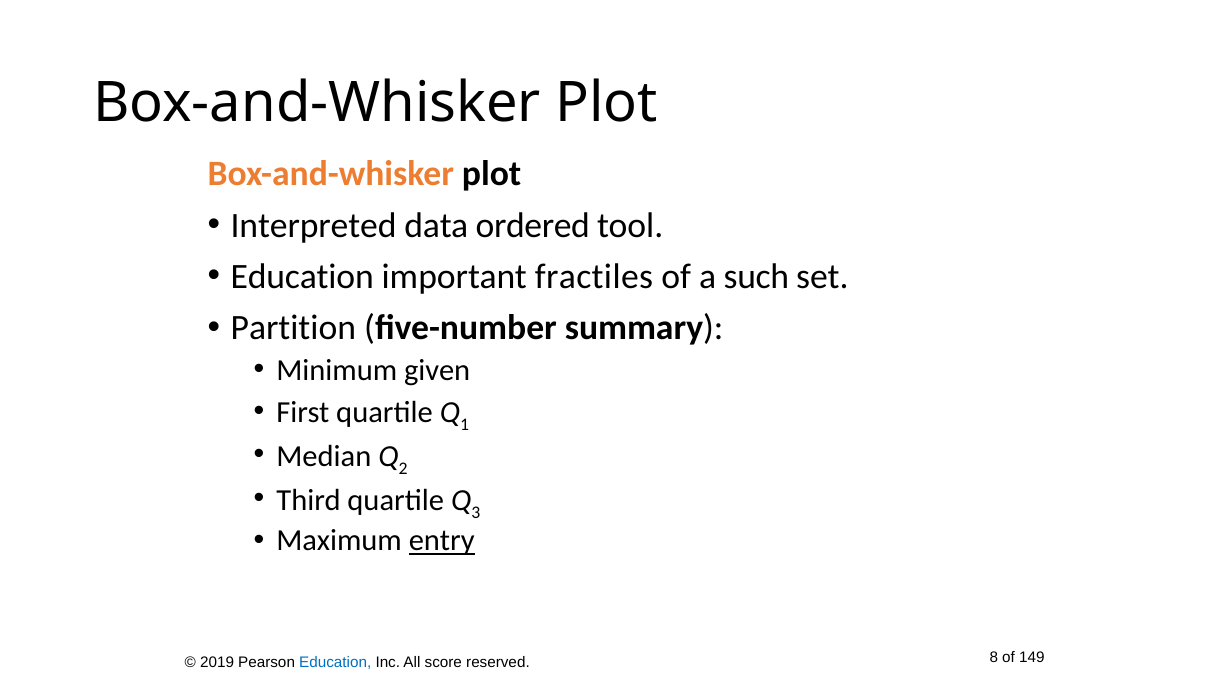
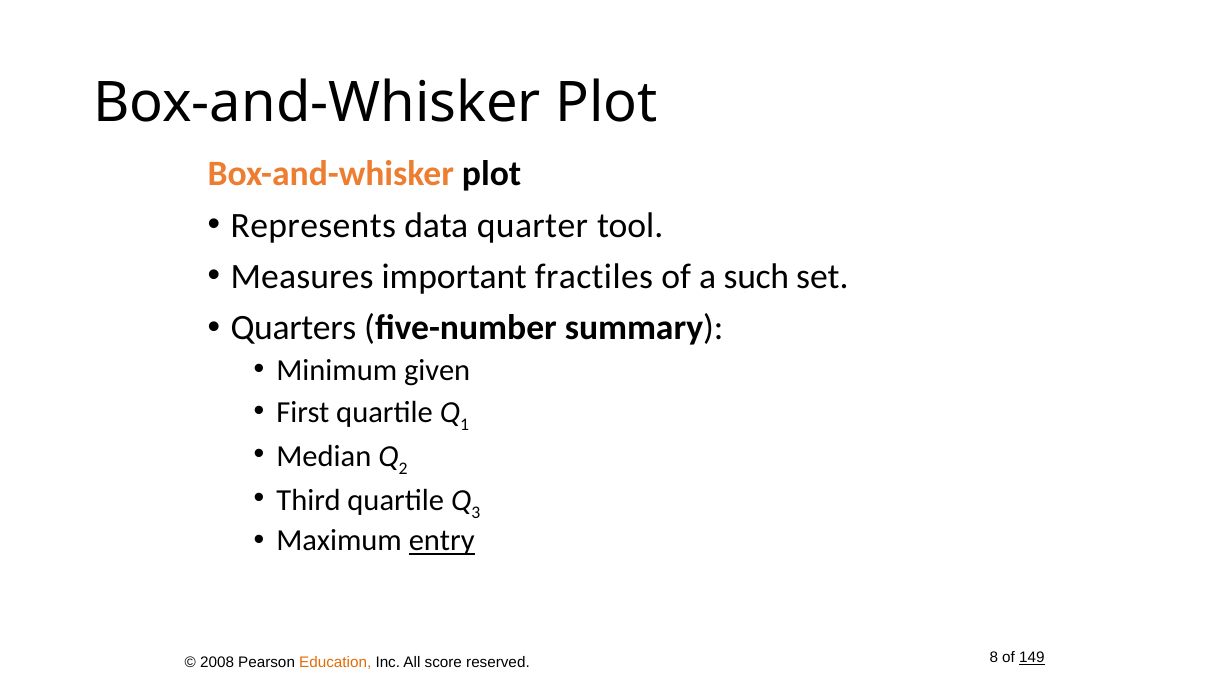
Interpreted: Interpreted -> Represents
ordered: ordered -> quarter
Education at (302, 277): Education -> Measures
Partition: Partition -> Quarters
149 underline: none -> present
2019: 2019 -> 2008
Education at (335, 662) colour: blue -> orange
